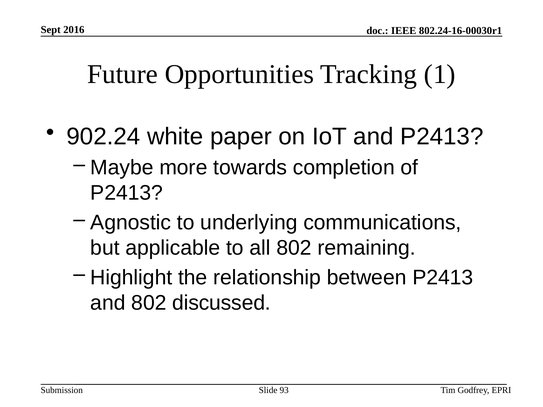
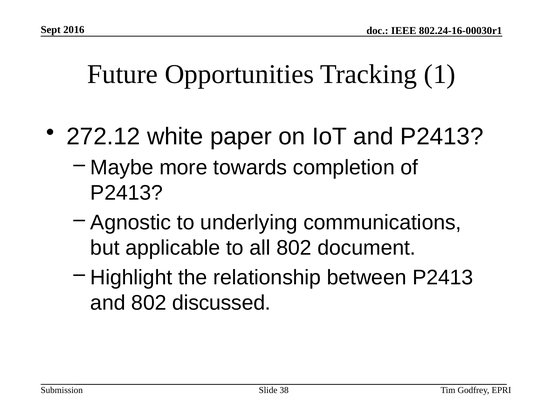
902.24: 902.24 -> 272.12
remaining: remaining -> document
93: 93 -> 38
